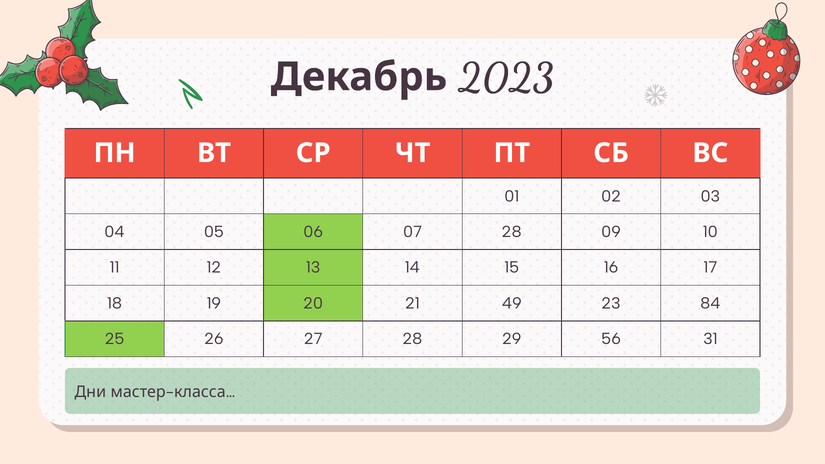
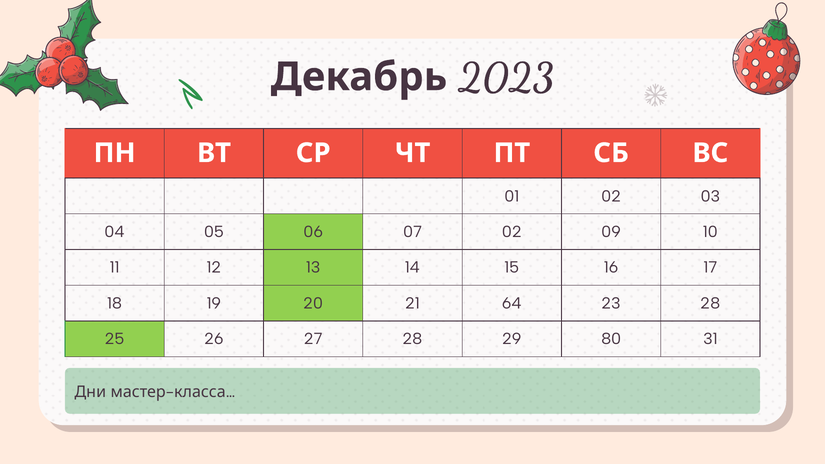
07 28: 28 -> 02
49: 49 -> 64
23 84: 84 -> 28
56: 56 -> 80
